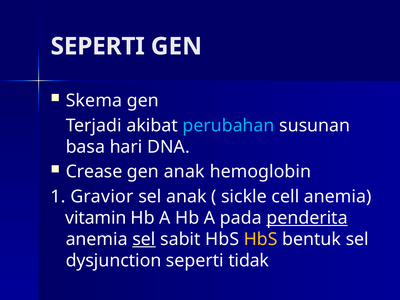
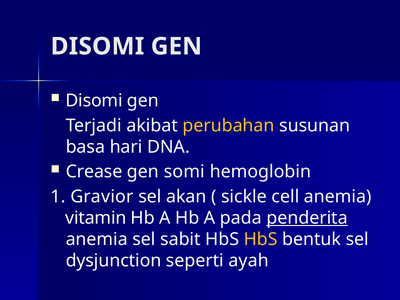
SEPERTI at (98, 46): SEPERTI -> DISOMI
Skema at (94, 101): Skema -> Disomi
perubahan colour: light blue -> yellow
gen anak: anak -> somi
sel anak: anak -> akan
sel at (144, 239) underline: present -> none
tidak: tidak -> ayah
